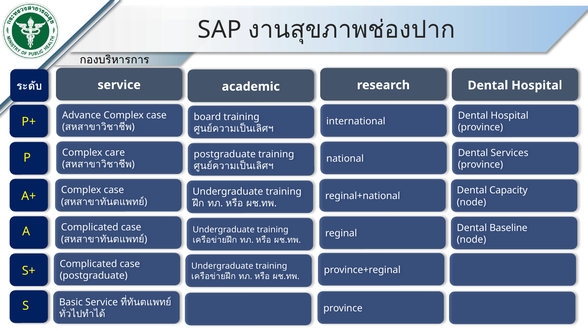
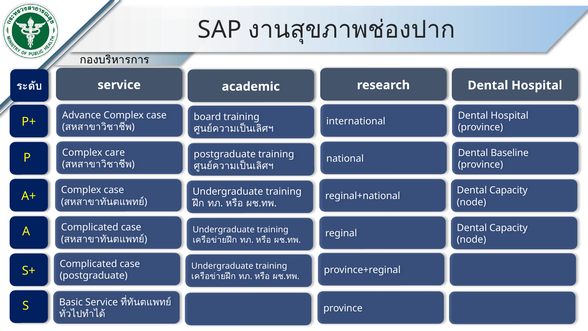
Services: Services -> Baseline
Baseline at (508, 228): Baseline -> Capacity
